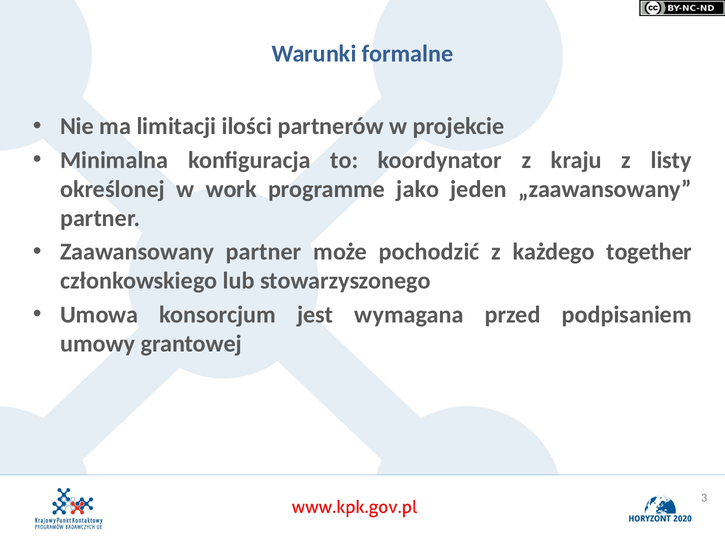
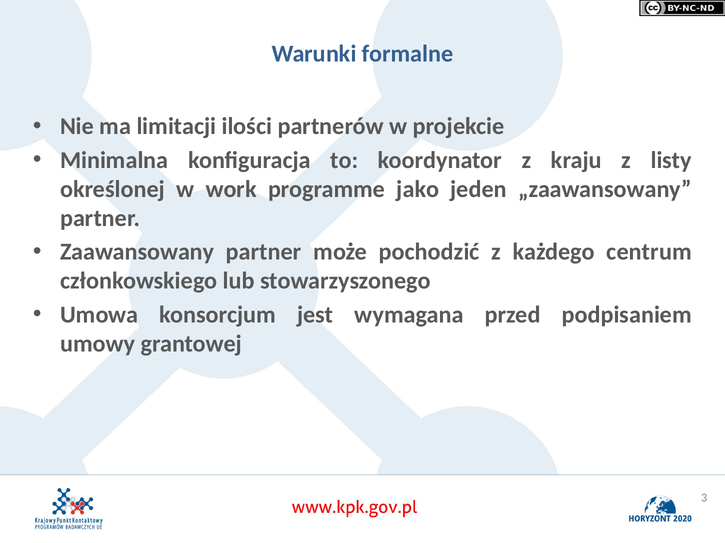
together: together -> centrum
